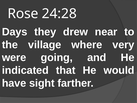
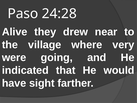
Rose: Rose -> Paso
Days: Days -> Alive
